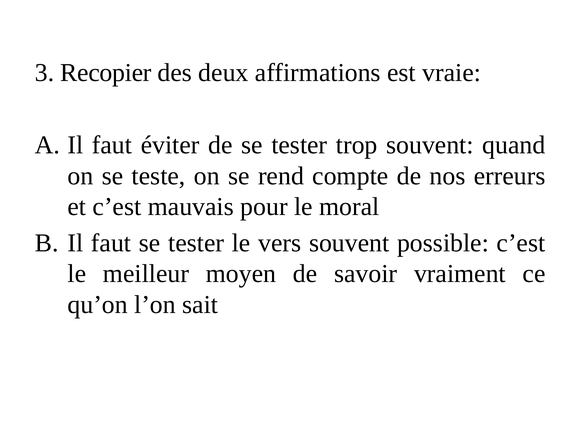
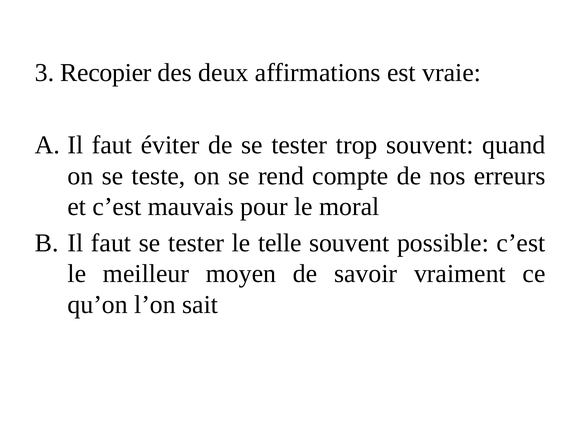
vers: vers -> telle
